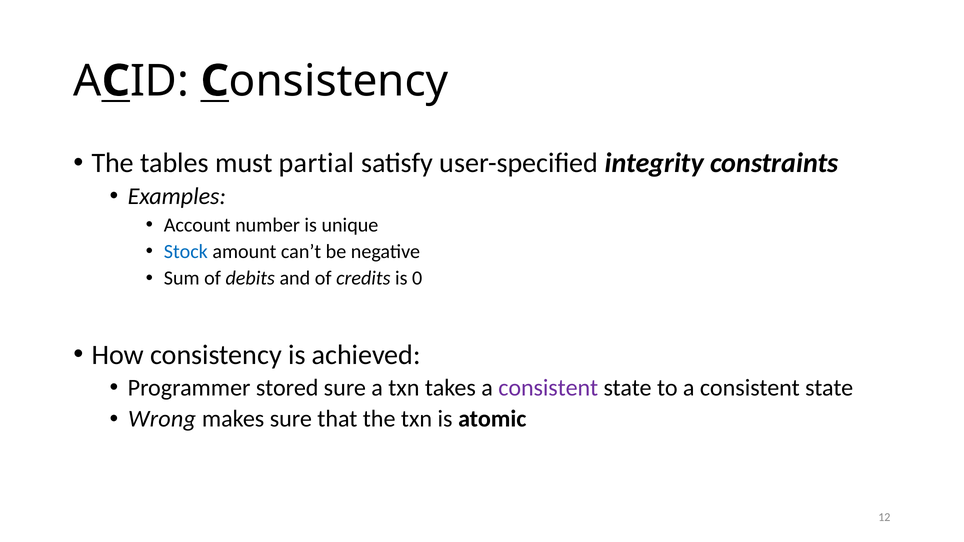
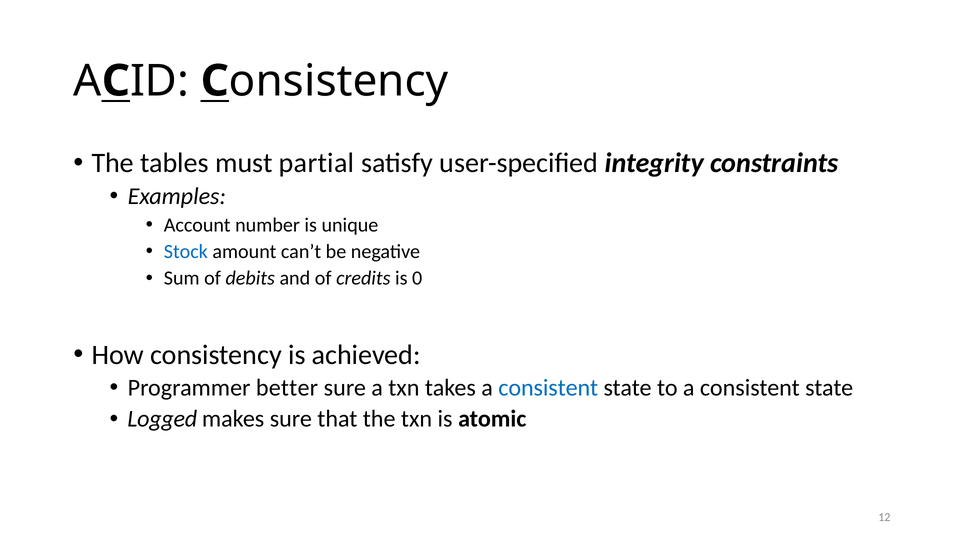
stored: stored -> better
consistent at (548, 388) colour: purple -> blue
Wrong: Wrong -> Logged
